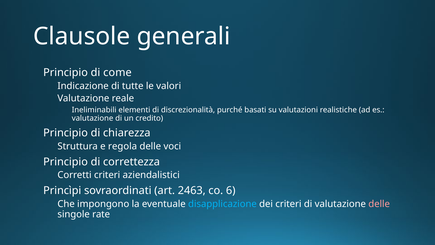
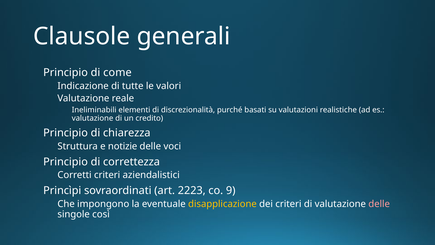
regola: regola -> notizie
2463: 2463 -> 2223
6: 6 -> 9
disapplicazione colour: light blue -> yellow
rate: rate -> così
